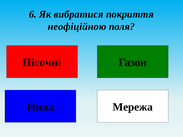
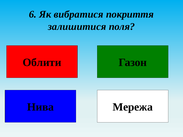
неофіційною: неофіційною -> залишитися
Пісочні: Пісочні -> Облити
